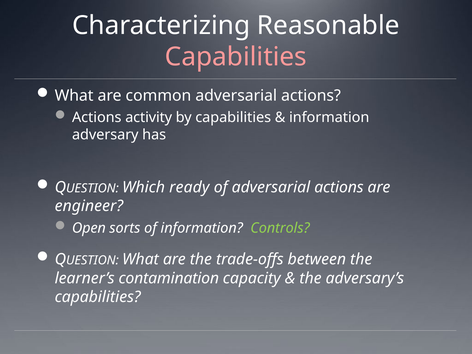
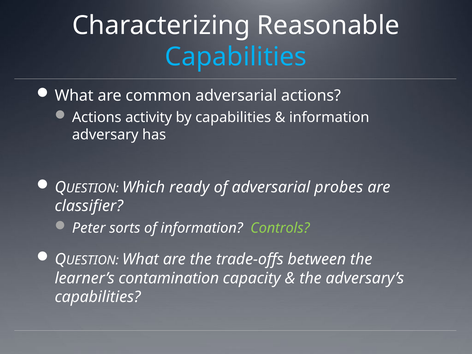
Capabilities at (236, 57) colour: pink -> light blue
of adversarial actions: actions -> probes
engineer: engineer -> classifier
Open: Open -> Peter
